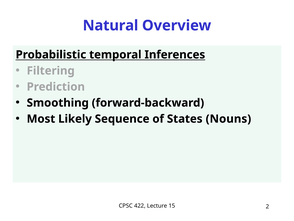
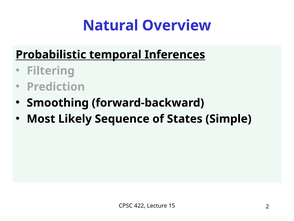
Nouns: Nouns -> Simple
